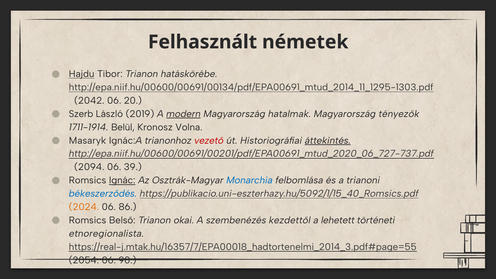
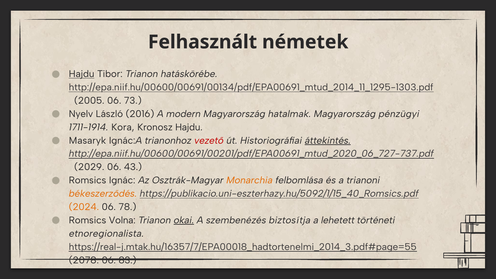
2042: 2042 -> 2005
20: 20 -> 73
Szerb: Szerb -> Nyelv
2019: 2019 -> 2016
modern underline: present -> none
tényezők: tényezők -> pénzügyi
Belül: Belül -> Kora
Kronosz Volna: Volna -> Hajdu
2094: 2094 -> 2029
39: 39 -> 43
Ignác underline: present -> none
Monarchia colour: blue -> orange
békeszerződés colour: blue -> orange
86: 86 -> 78
Belső: Belső -> Volna
okai underline: none -> present
kezdettől: kezdettől -> biztosítja
2054: 2054 -> 2078
90: 90 -> 83
